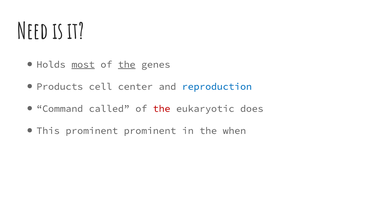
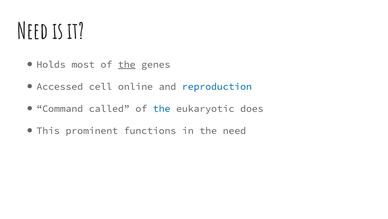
most underline: present -> none
Products: Products -> Accessed
center: center -> online
the at (162, 108) colour: red -> blue
prominent prominent: prominent -> functions
the when: when -> need
